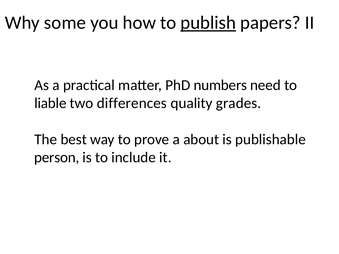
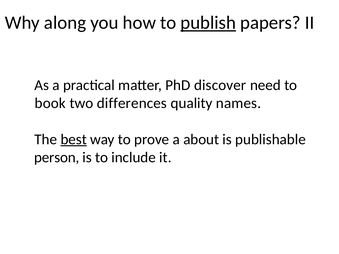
some: some -> along
numbers: numbers -> discover
liable: liable -> book
grades: grades -> names
best underline: none -> present
